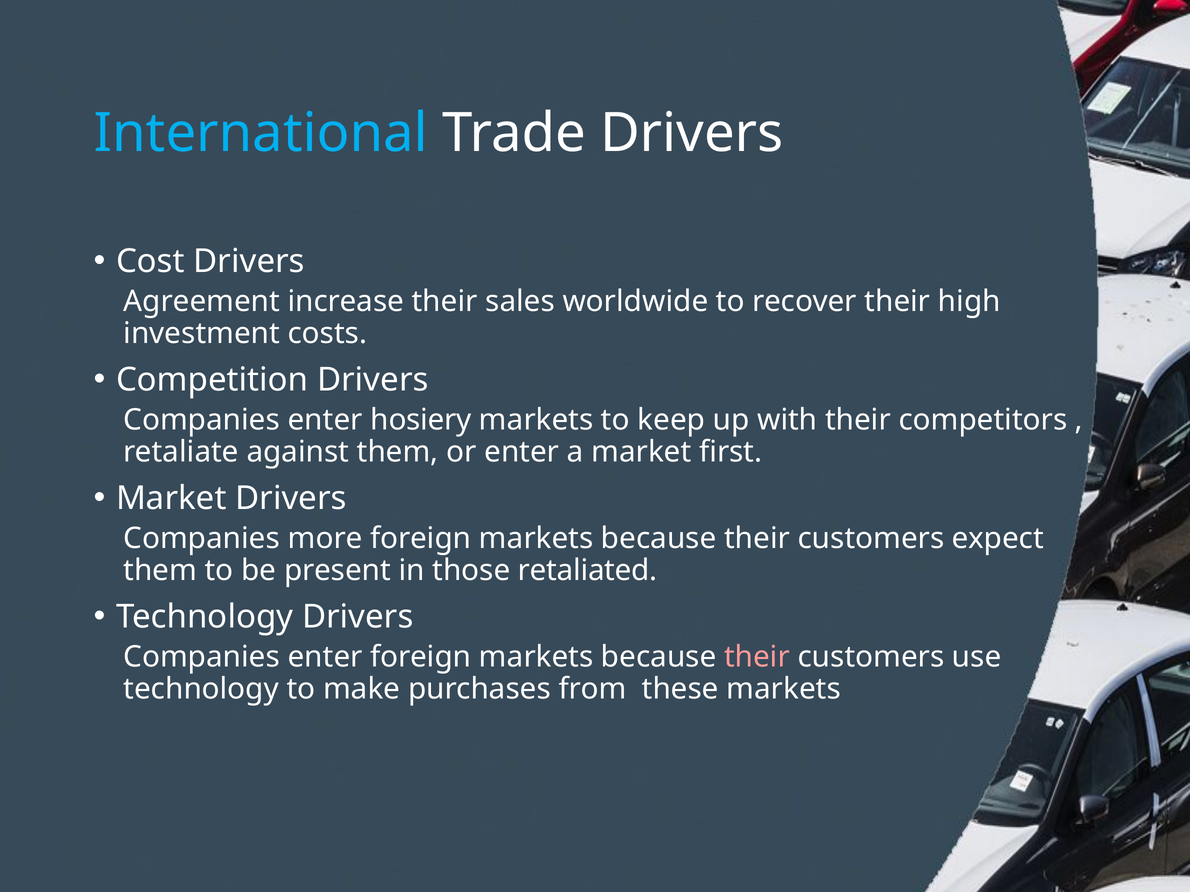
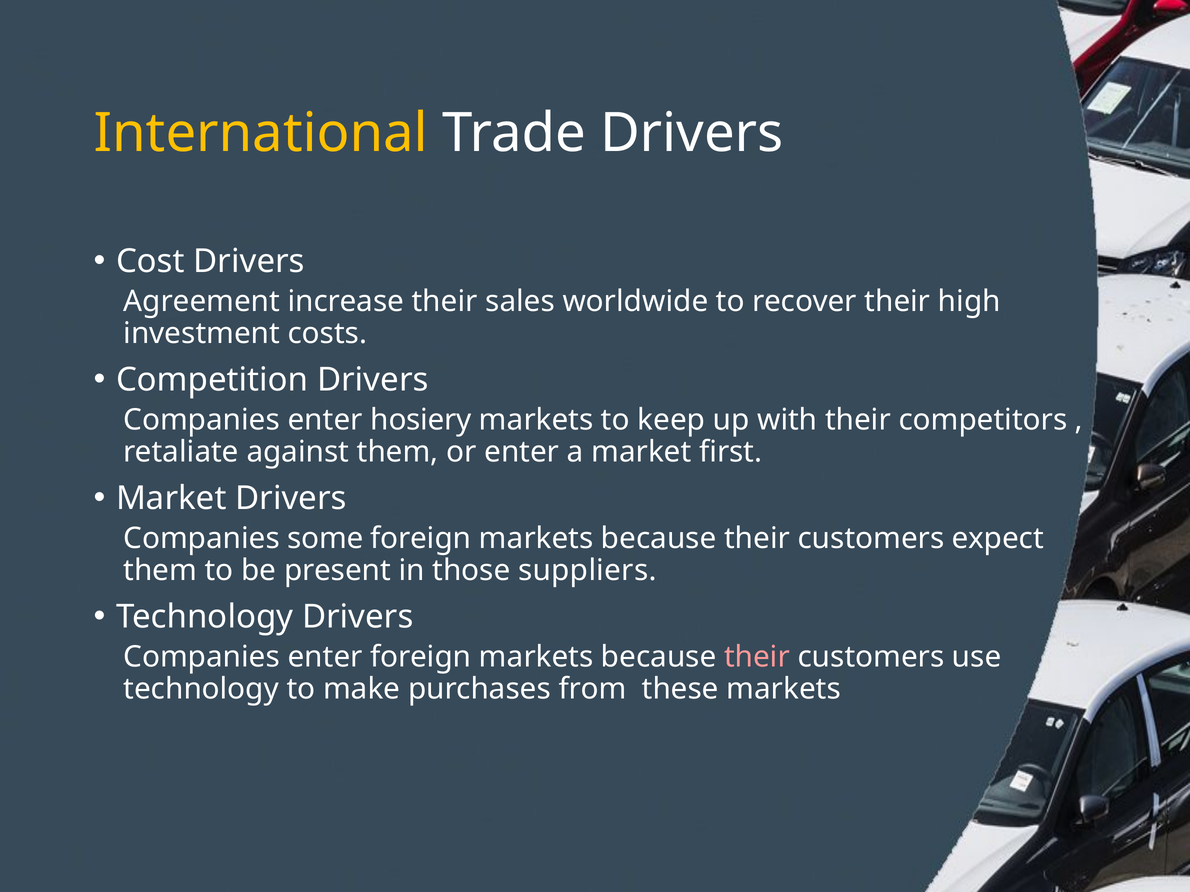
International colour: light blue -> yellow
more: more -> some
retaliated: retaliated -> suppliers
